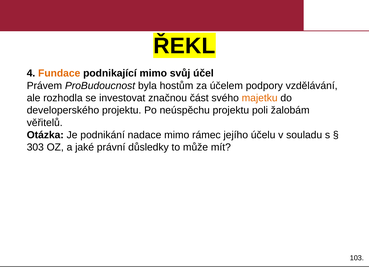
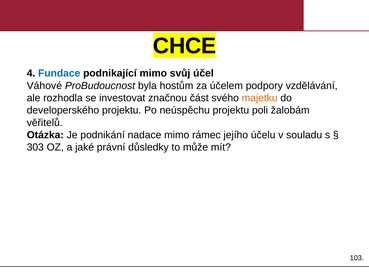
ŘEKL: ŘEKL -> CHCE
Fundace colour: orange -> blue
Právem: Právem -> Váhové
